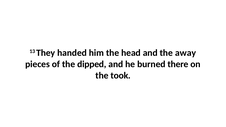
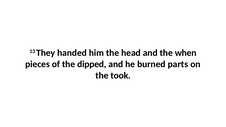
away: away -> when
there: there -> parts
